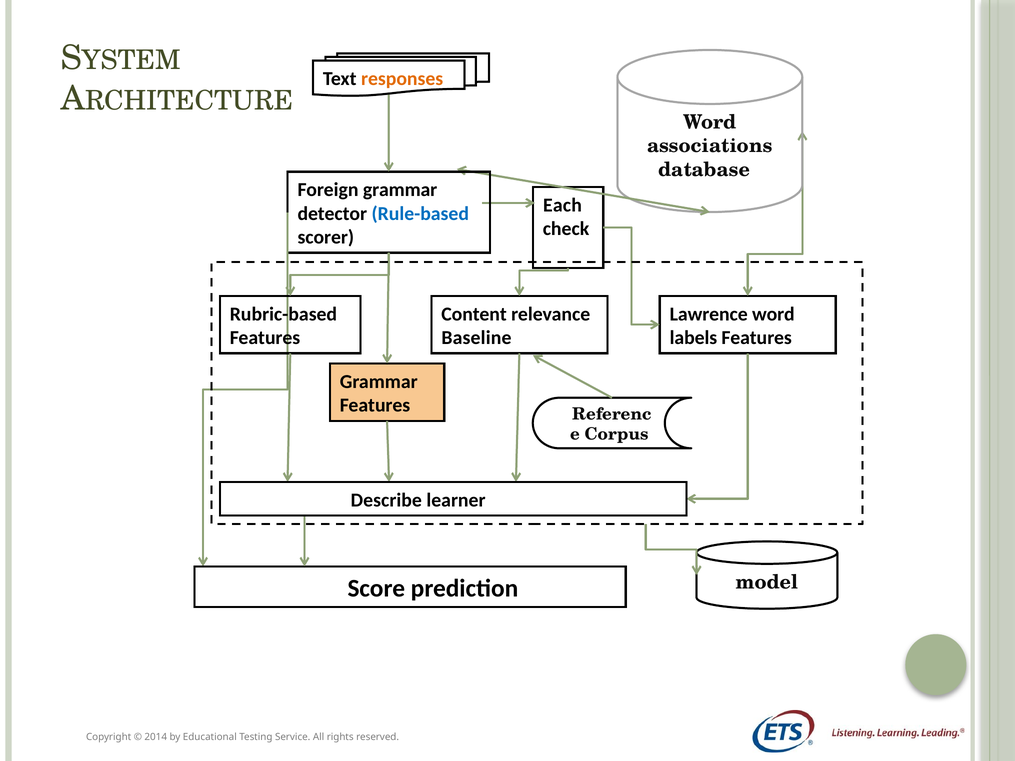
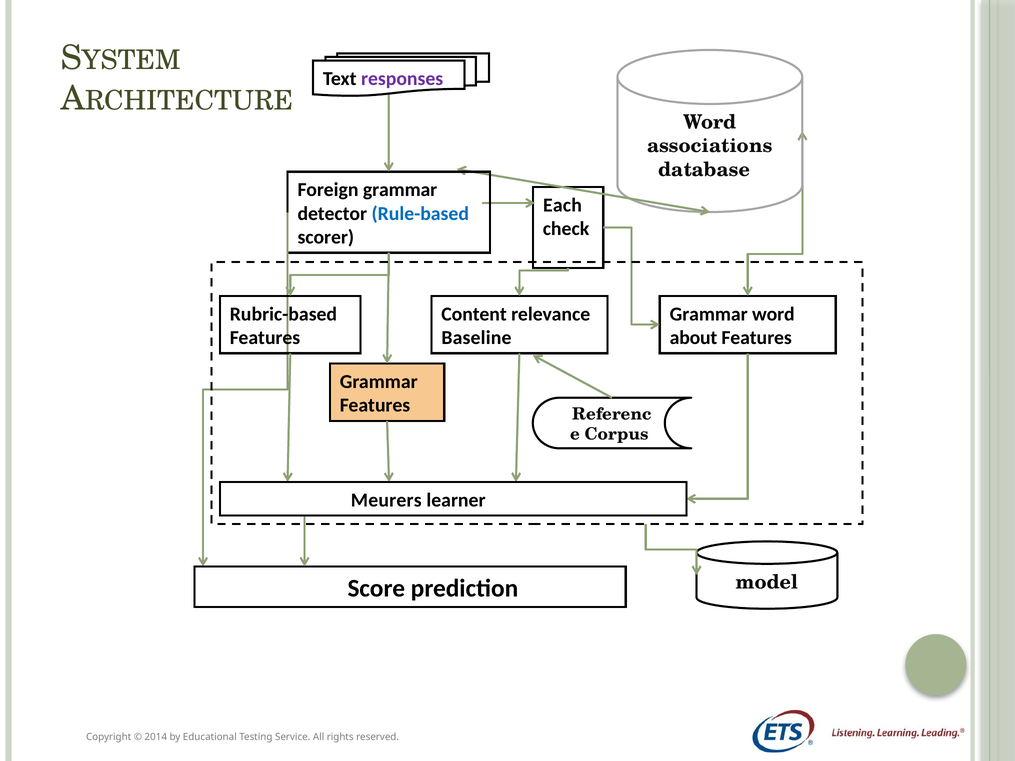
responses colour: orange -> purple
Lawrence at (709, 314): Lawrence -> Grammar
labels: labels -> about
Describe: Describe -> Meurers
